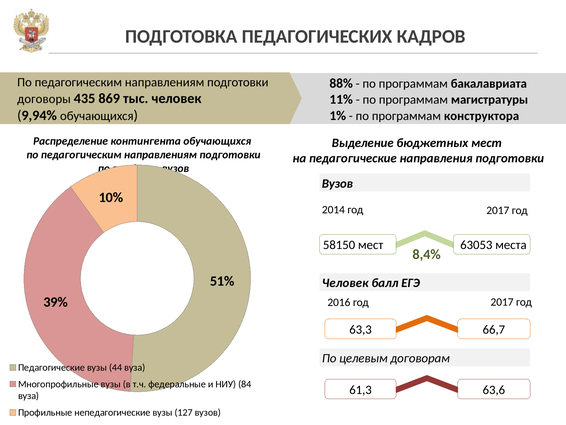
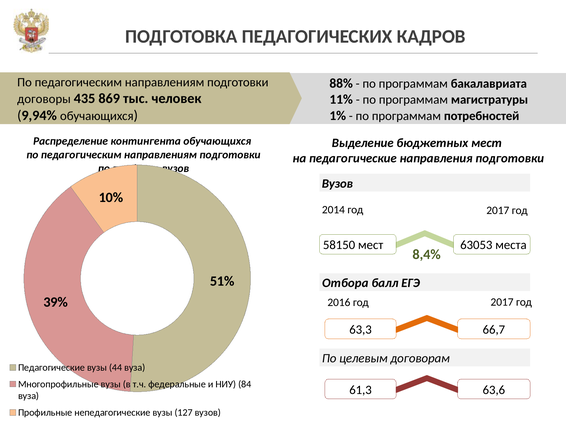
конструктора: конструктора -> потребностей
Человек at (345, 283): Человек -> Отбора
